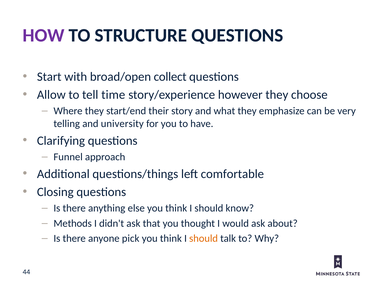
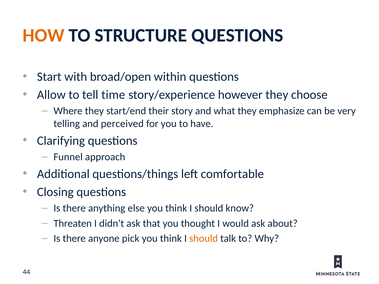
HOW colour: purple -> orange
collect: collect -> within
university: university -> perceived
Methods: Methods -> Threaten
